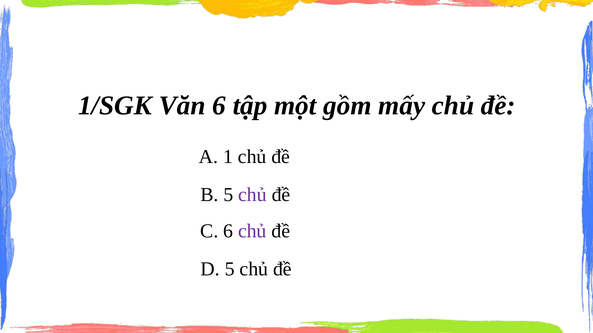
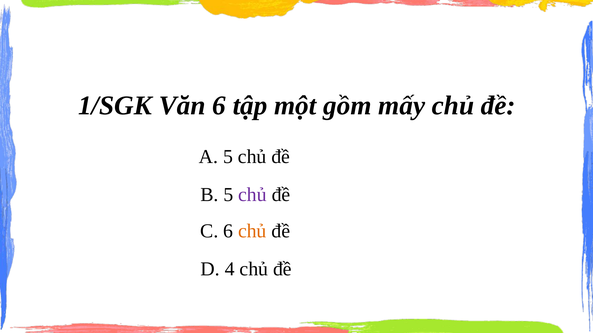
A 1: 1 -> 5
chủ at (252, 232) colour: purple -> orange
D 5: 5 -> 4
